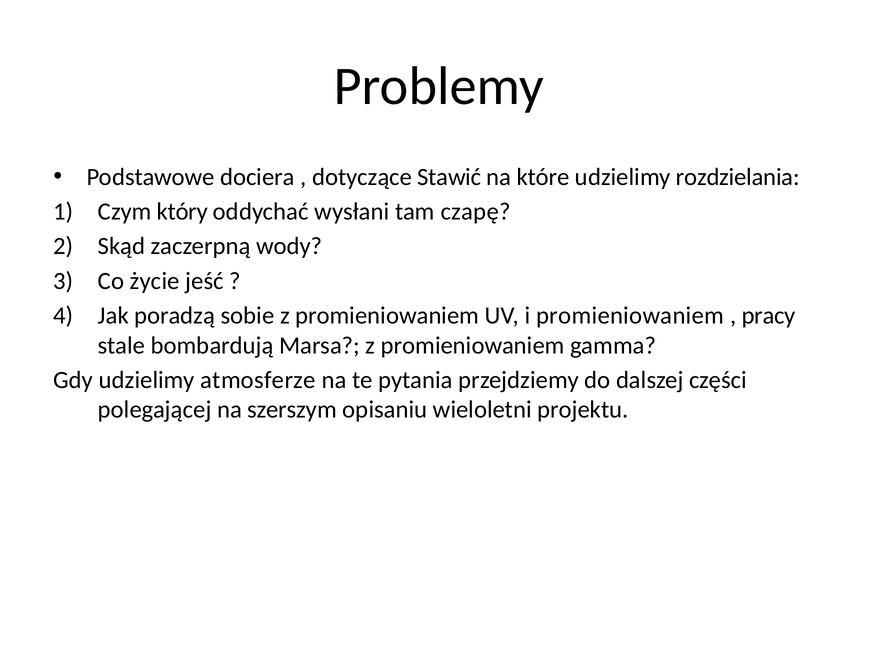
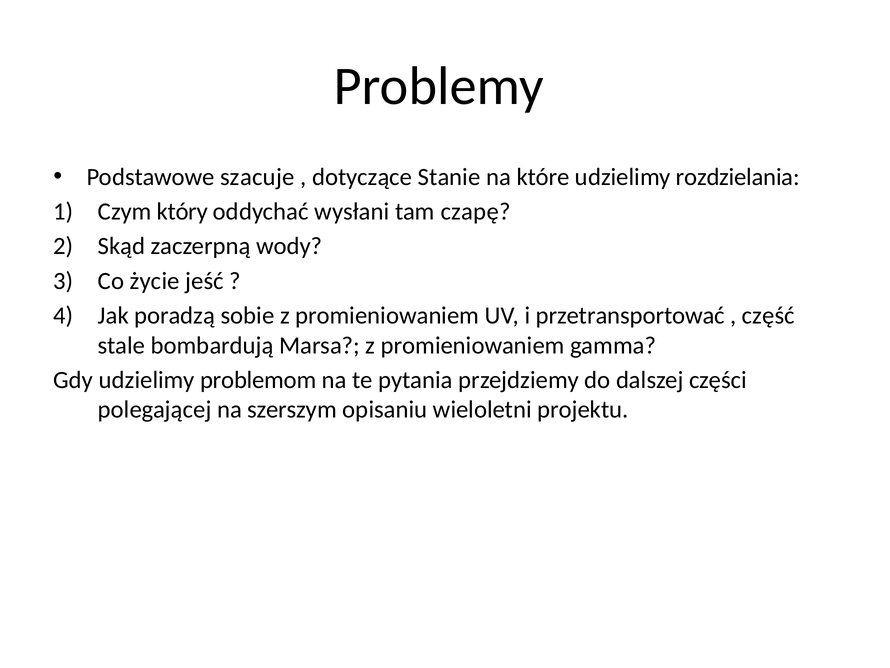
dociera: dociera -> szacuje
Stawić: Stawić -> Stanie
i promieniowaniem: promieniowaniem -> przetransportować
pracy: pracy -> część
atmosferze: atmosferze -> problemom
